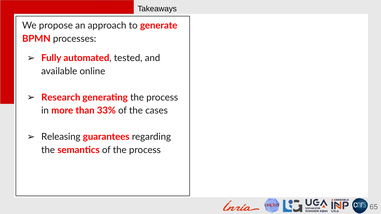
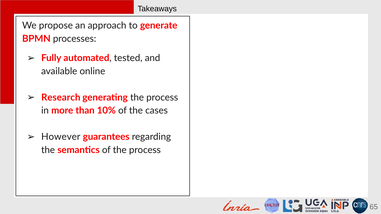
33%: 33% -> 10%
Releasing: Releasing -> However
